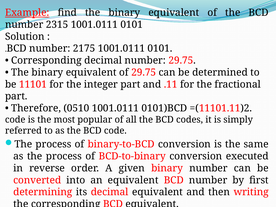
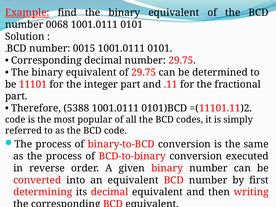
2315: 2315 -> 0068
2175: 2175 -> 0015
0510: 0510 -> 5388
